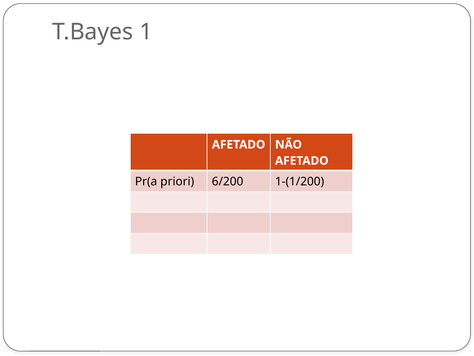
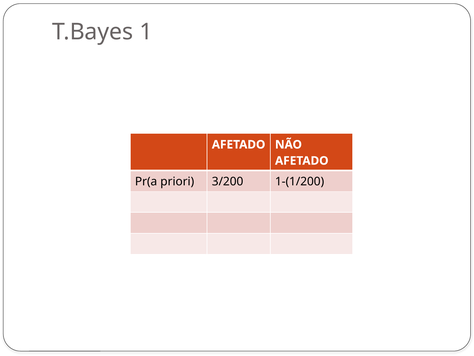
6/200: 6/200 -> 3/200
